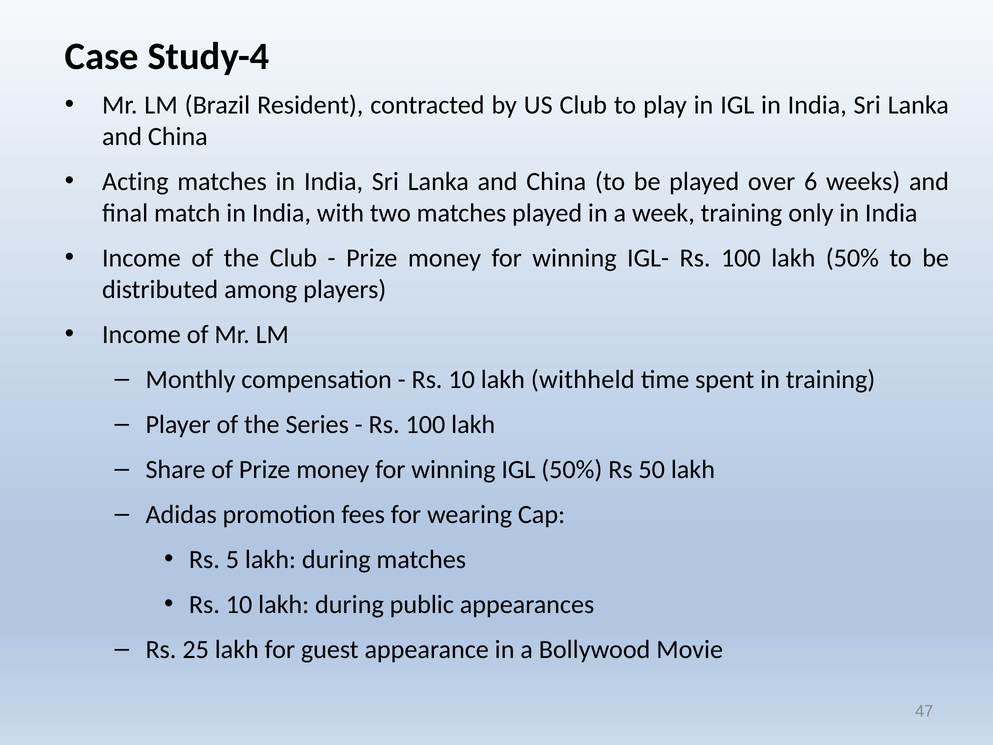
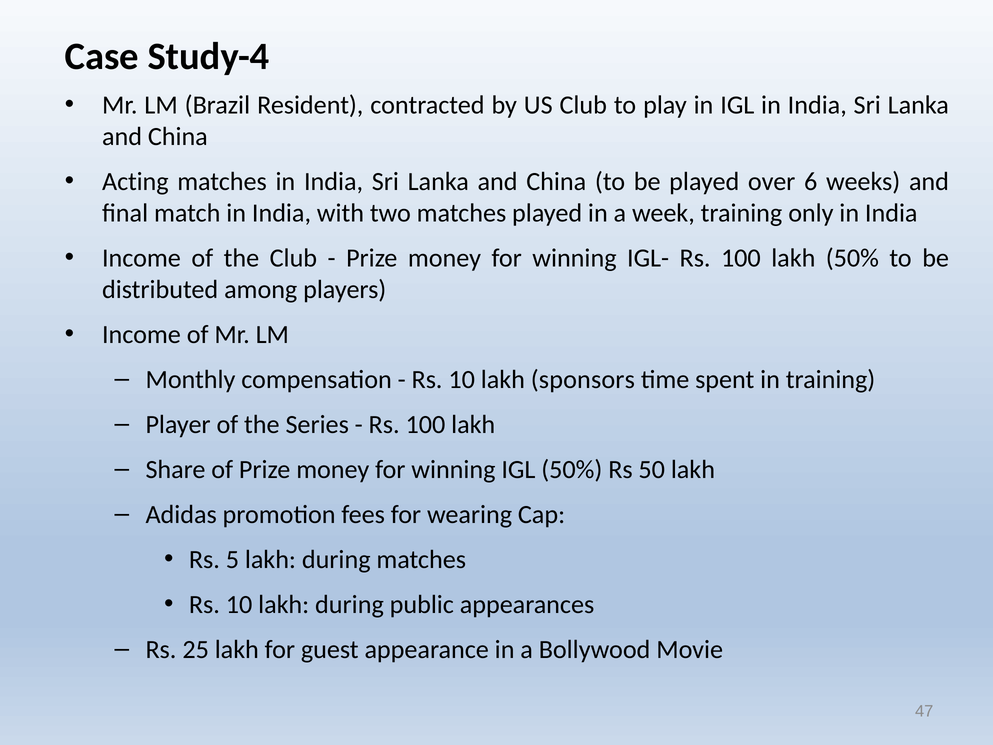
withheld: withheld -> sponsors
